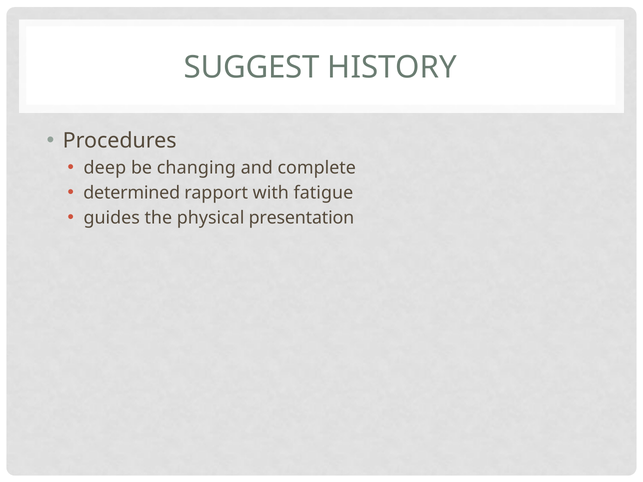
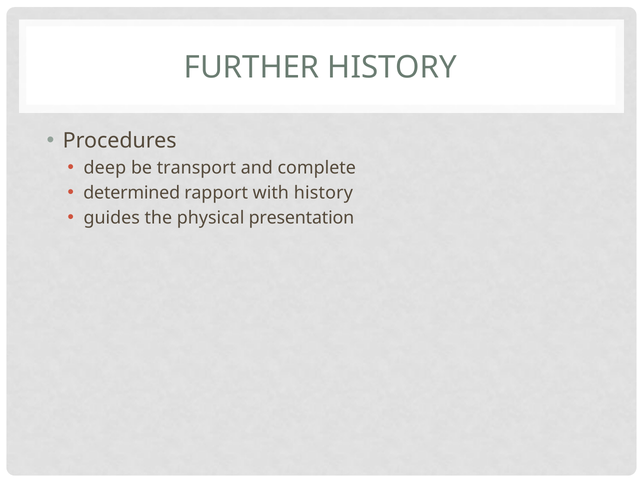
SUGGEST: SUGGEST -> FURTHER
changing: changing -> transport
with fatigue: fatigue -> history
